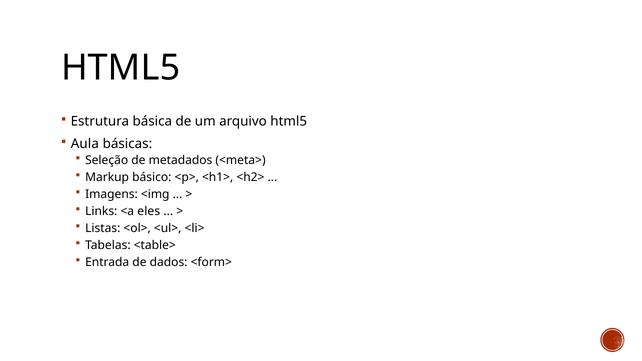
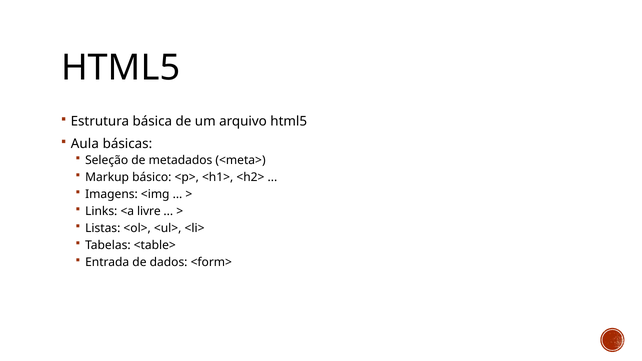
eles: eles -> livre
